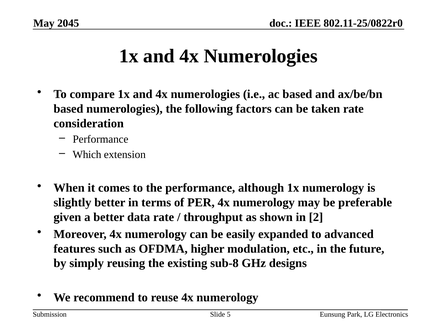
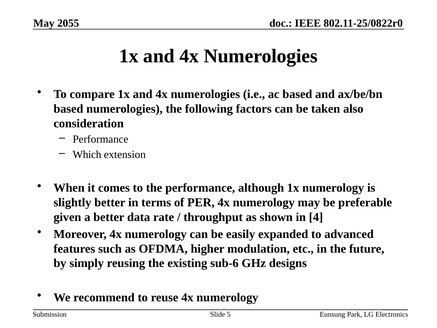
2045: 2045 -> 2055
taken rate: rate -> also
2: 2 -> 4
sub-8: sub-8 -> sub-6
